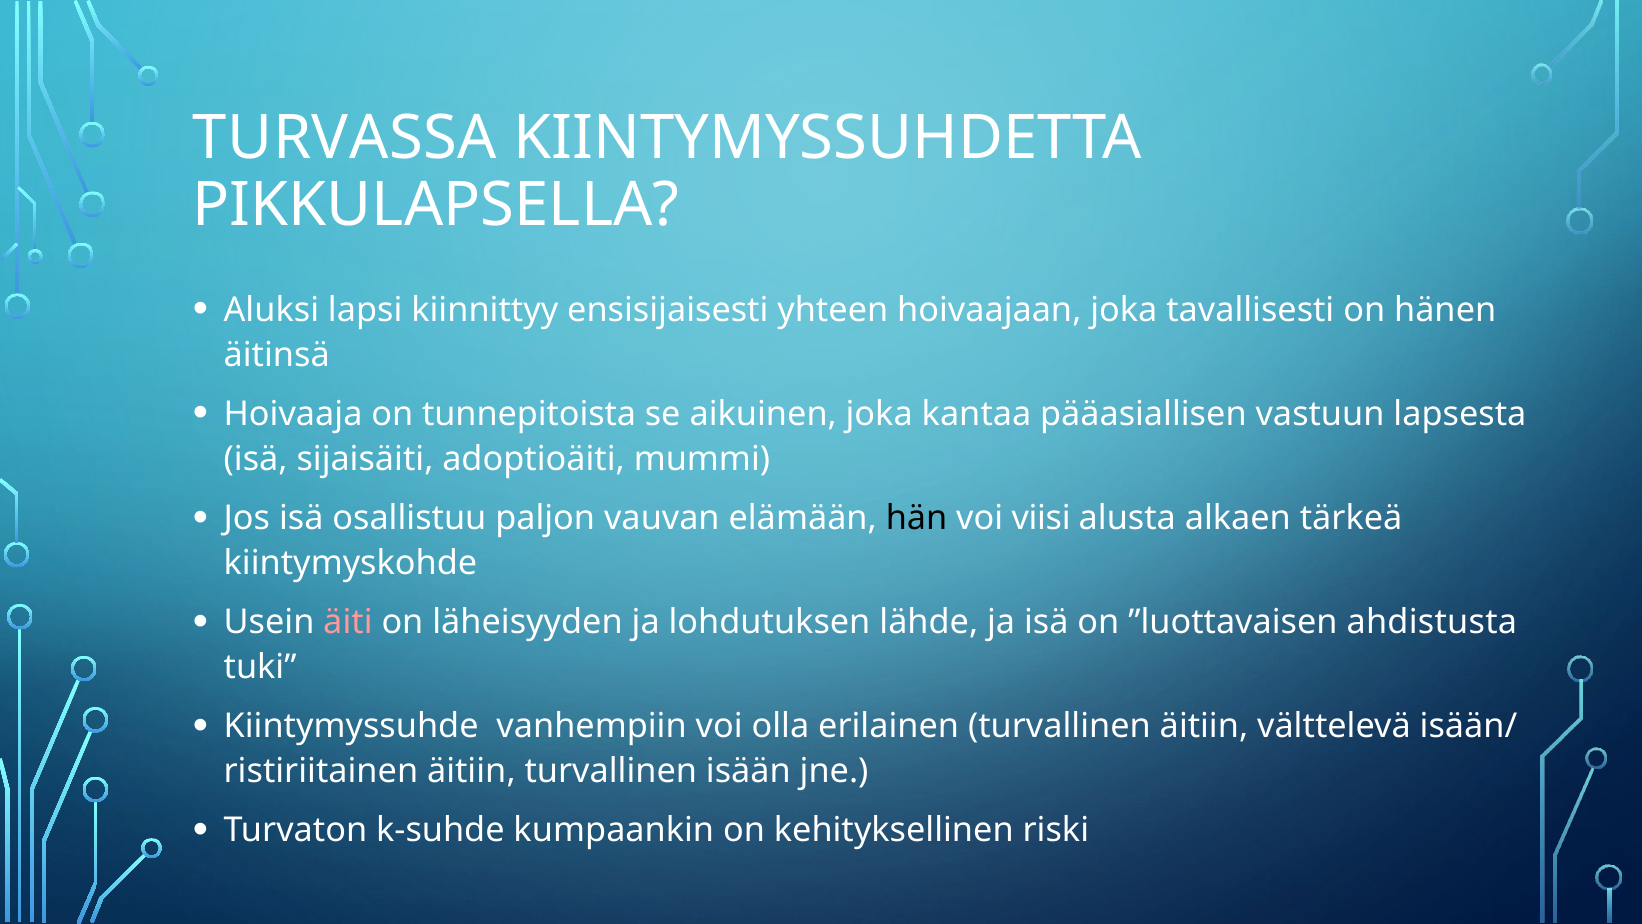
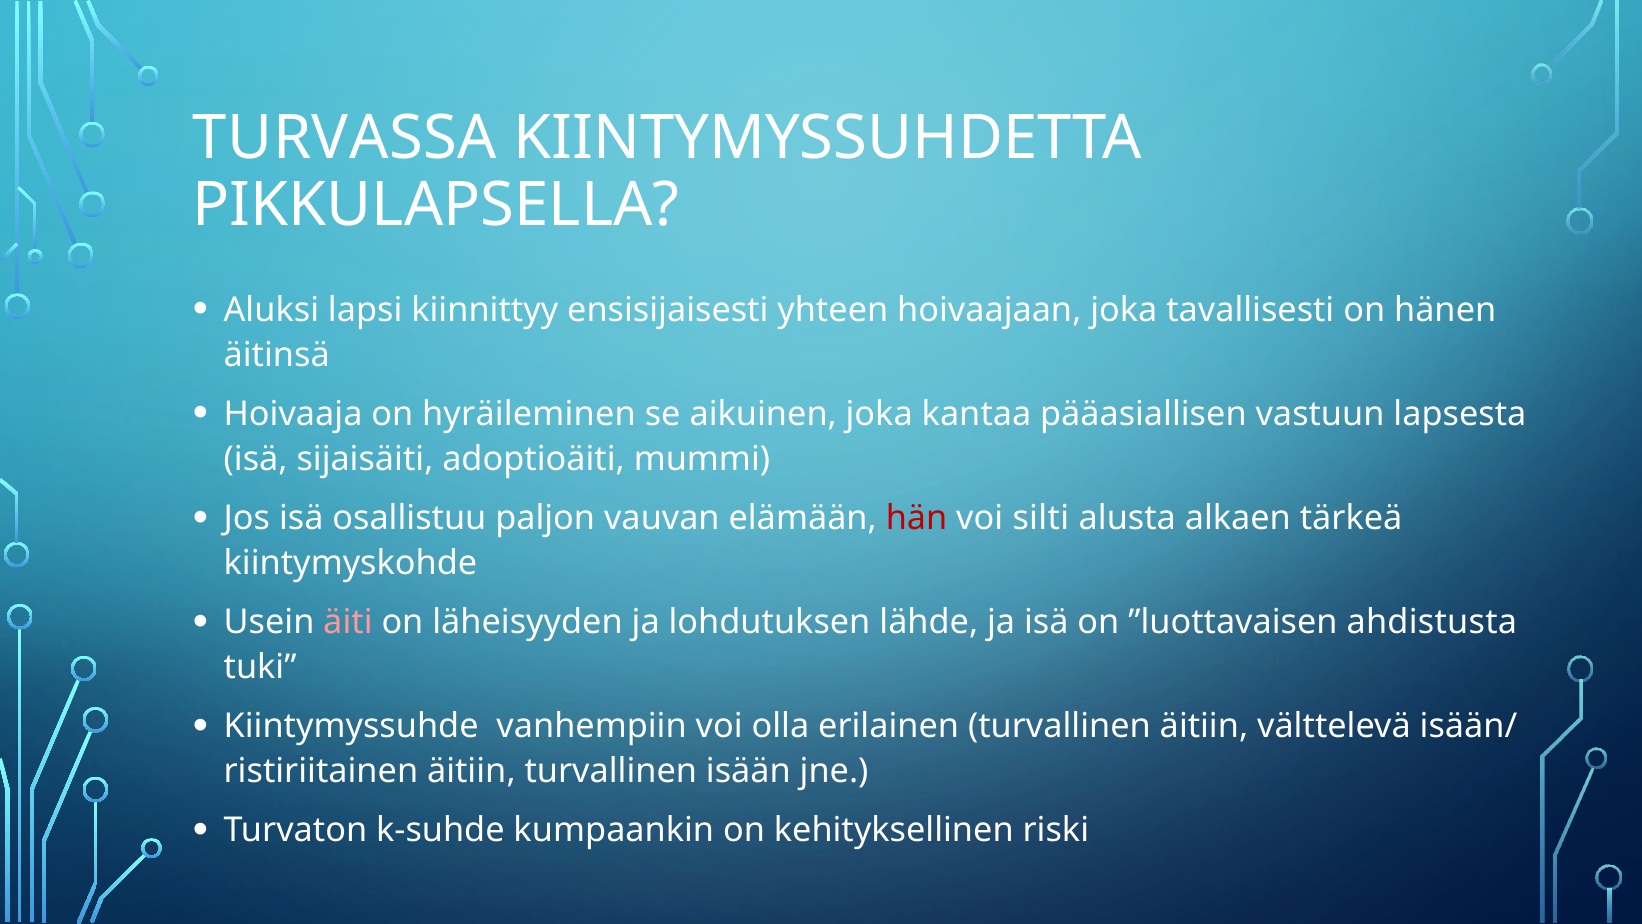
tunnepitoista: tunnepitoista -> hyräileminen
hän colour: black -> red
viisi: viisi -> silti
